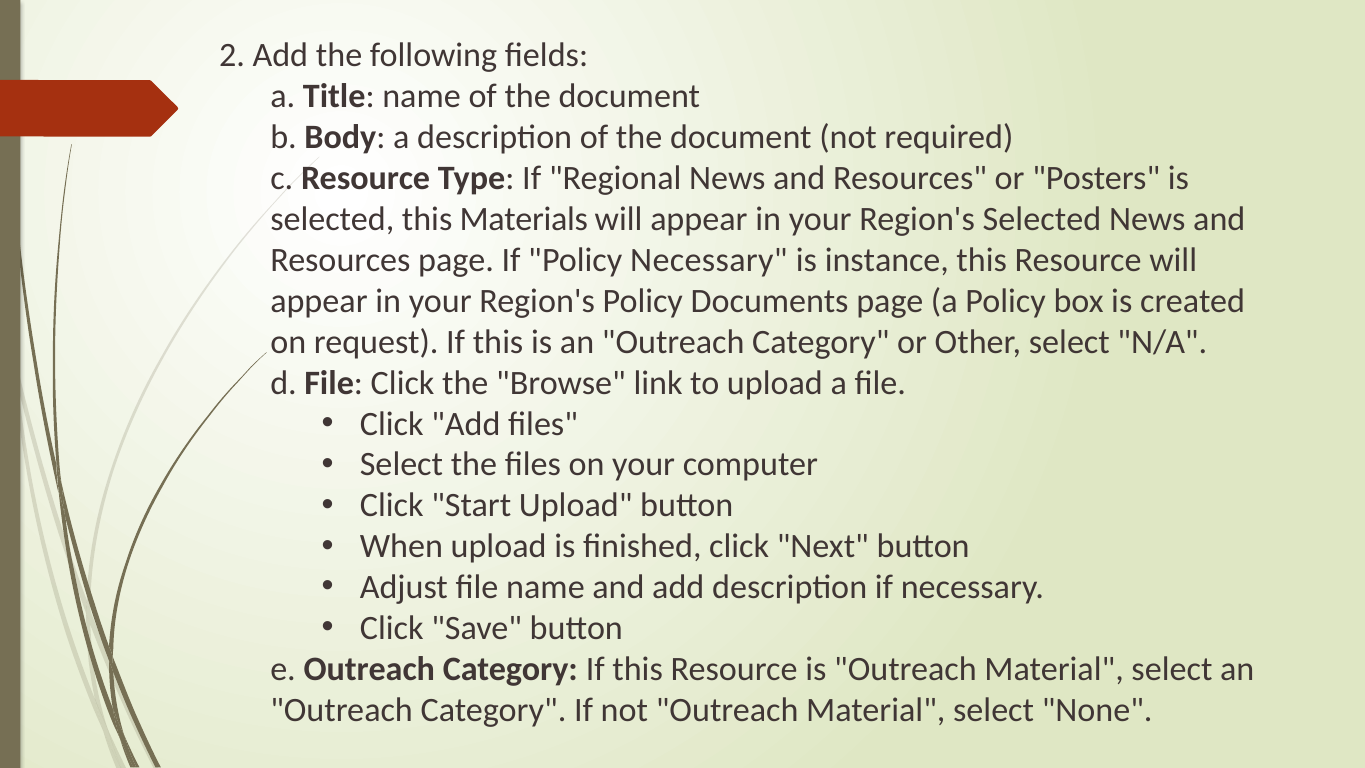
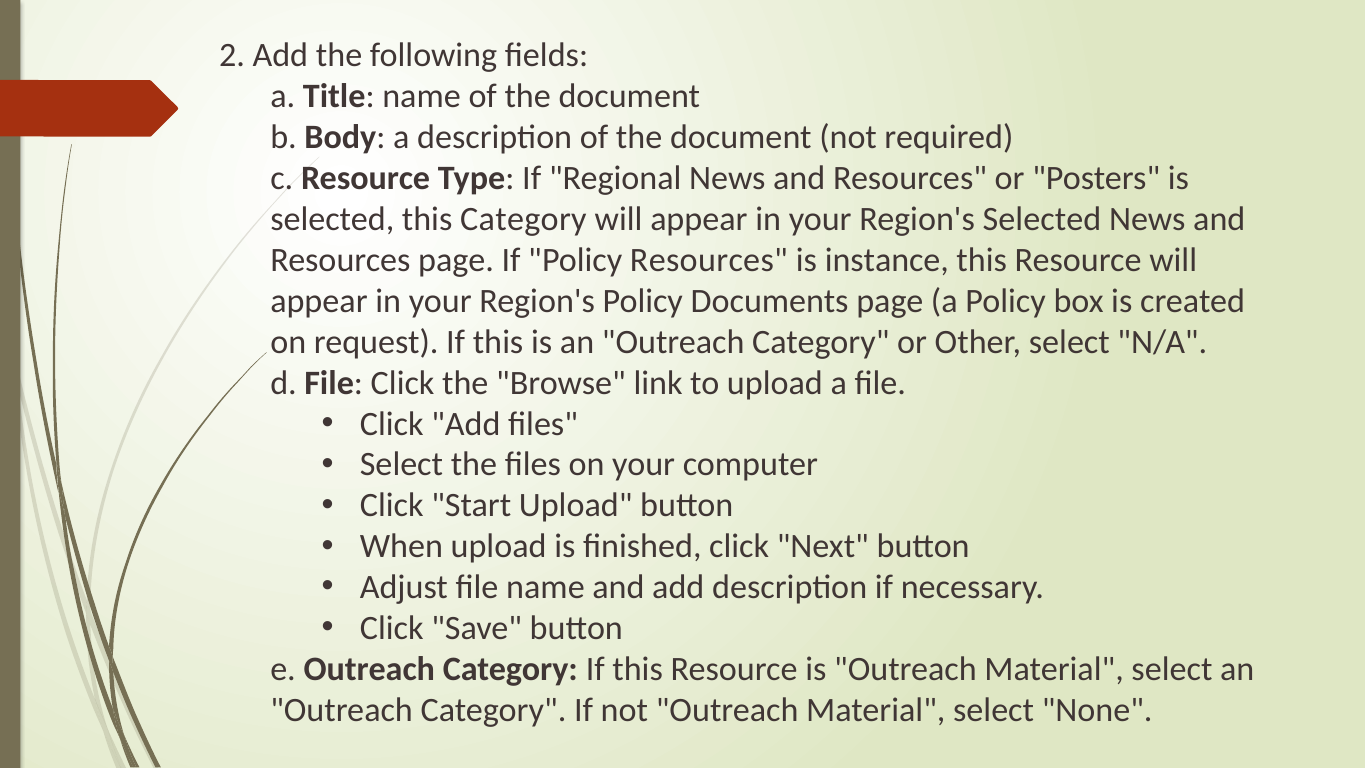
this Materials: Materials -> Category
Policy Necessary: Necessary -> Resources
